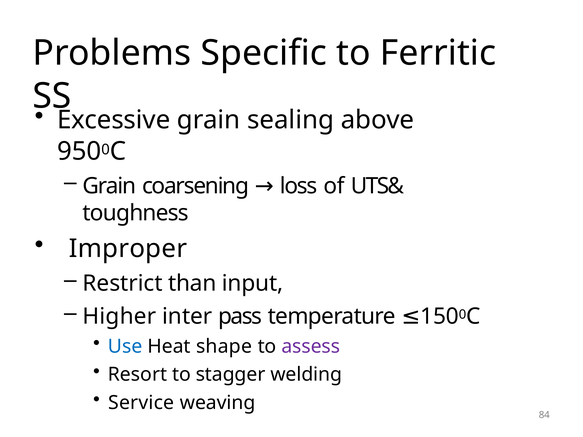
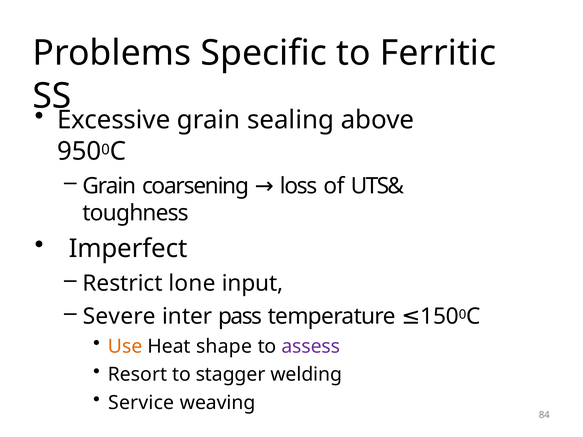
Improper: Improper -> Imperfect
than: than -> lone
Higher: Higher -> Severe
Use colour: blue -> orange
